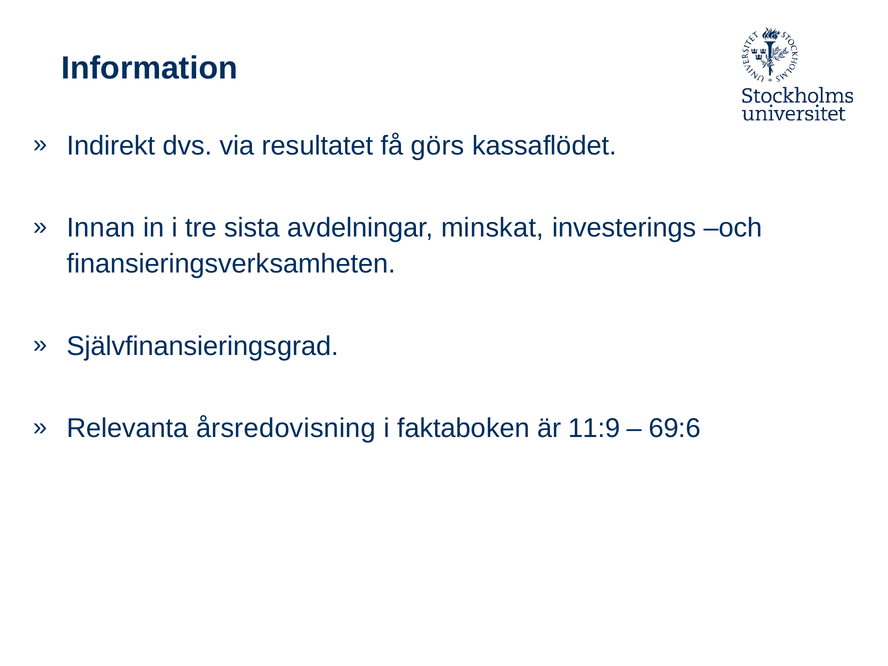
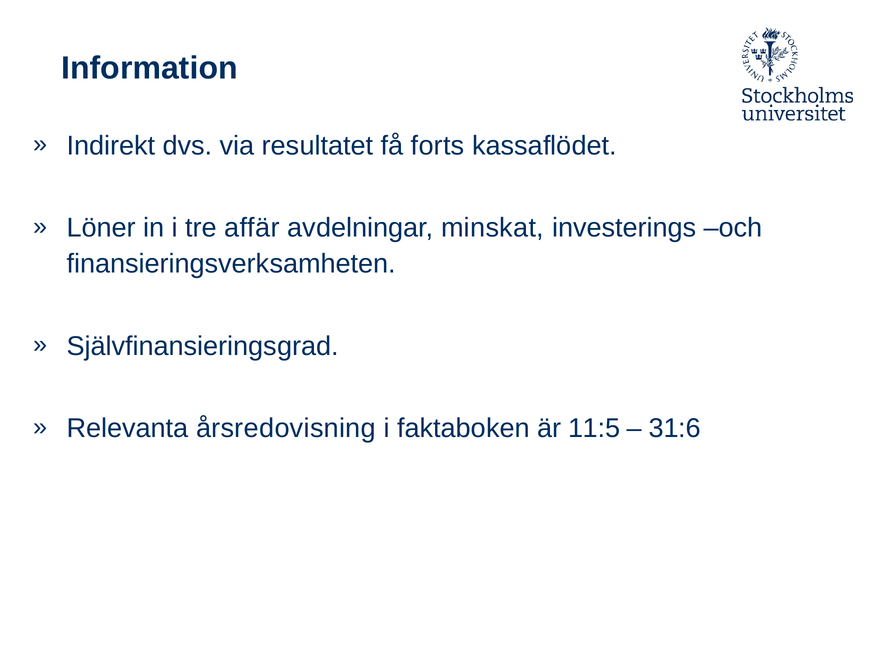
görs: görs -> forts
Innan: Innan -> Löner
sista: sista -> affär
11:9: 11:9 -> 11:5
69:6: 69:6 -> 31:6
